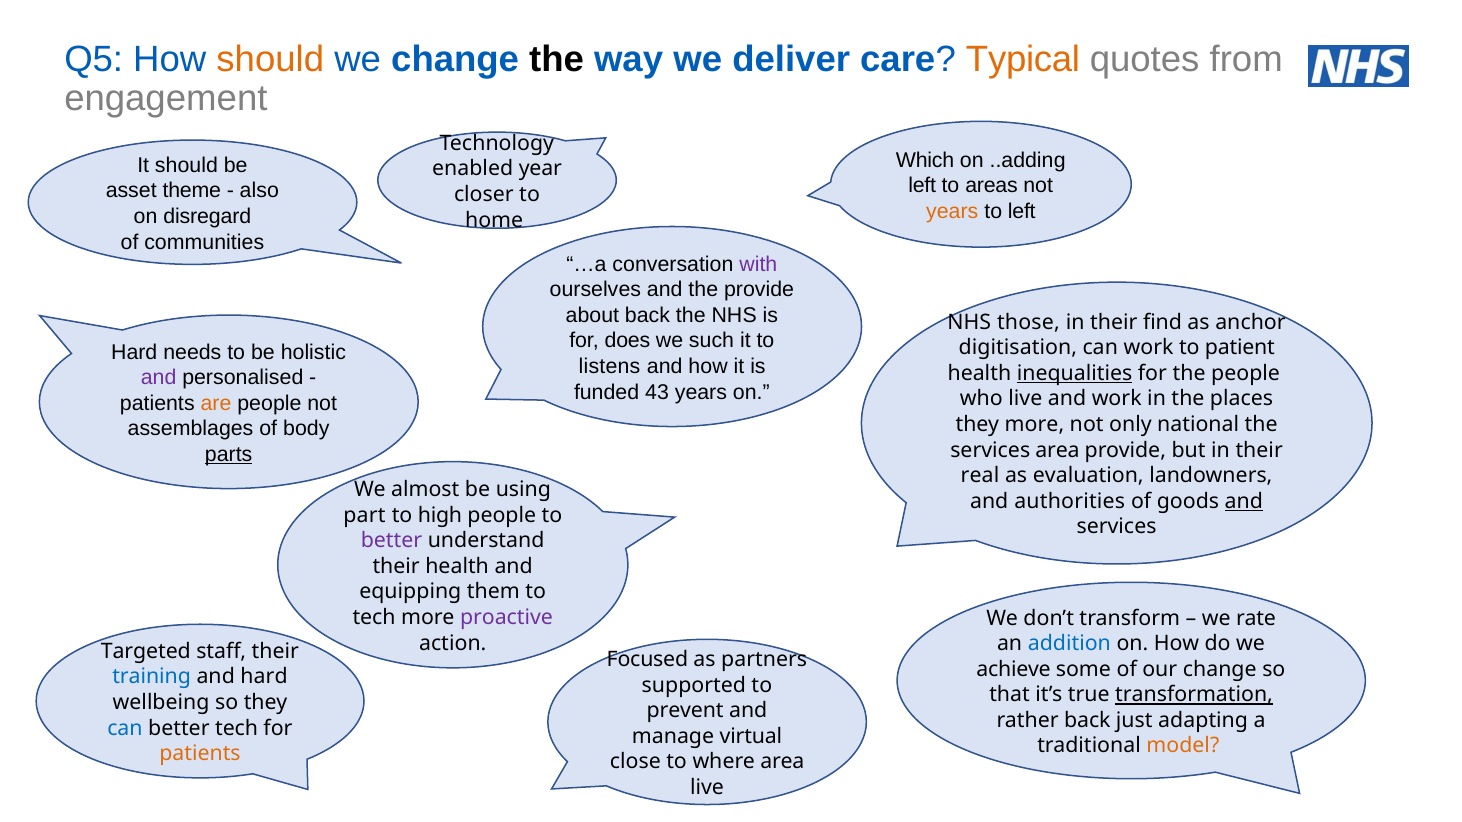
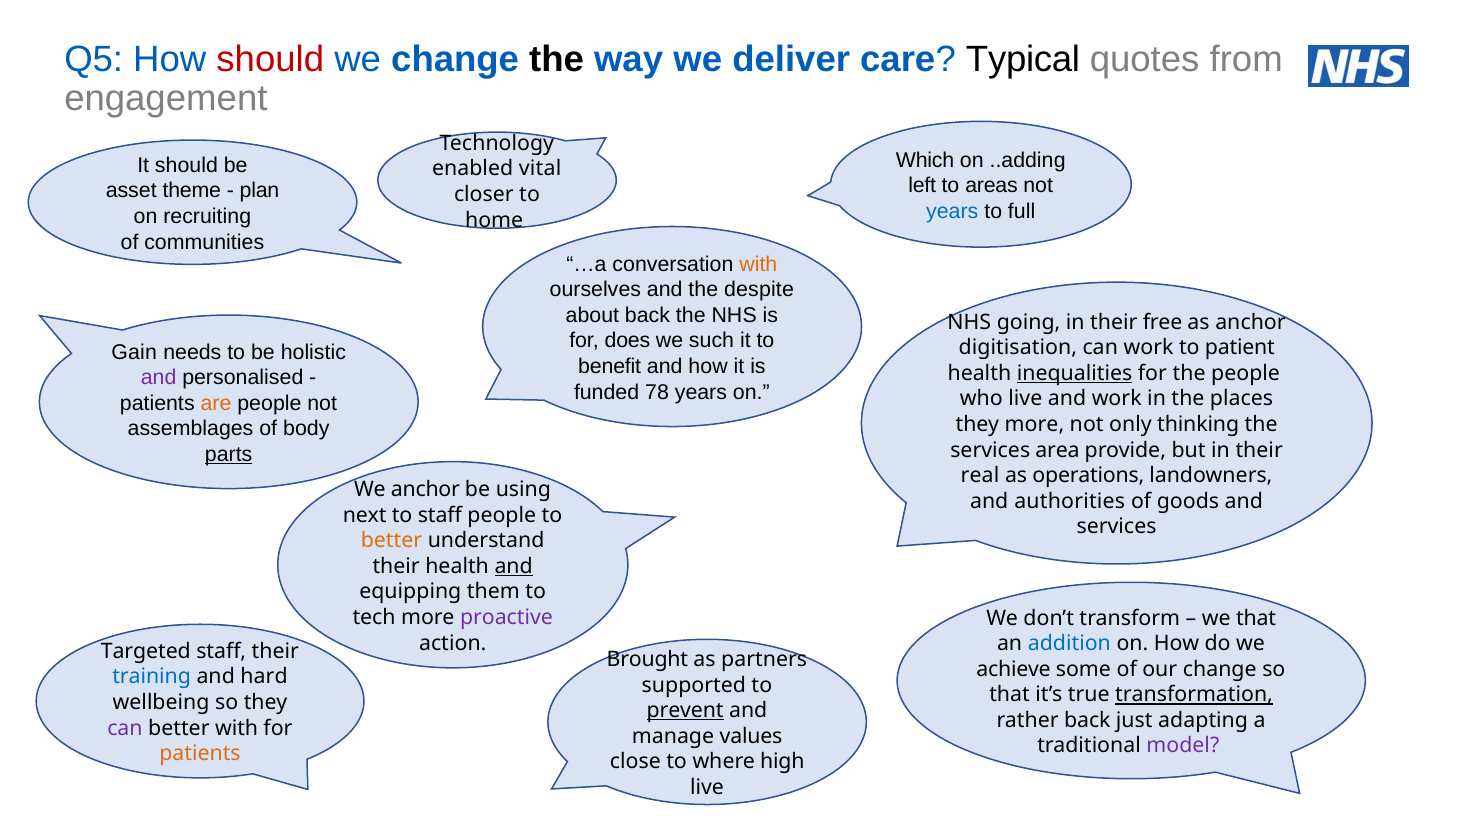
should at (270, 59) colour: orange -> red
Typical colour: orange -> black
year: year -> vital
also: also -> plan
years at (952, 211) colour: orange -> blue
to left: left -> full
disregard: disregard -> recruiting
with at (758, 264) colour: purple -> orange
the provide: provide -> despite
those: those -> going
find: find -> free
Hard at (134, 352): Hard -> Gain
listens: listens -> benefit
43: 43 -> 78
national: national -> thinking
evaluation: evaluation -> operations
We almost: almost -> anchor
and at (1244, 502) underline: present -> none
part: part -> next
to high: high -> staff
better at (391, 541) colour: purple -> orange
and at (514, 566) underline: none -> present
we rate: rate -> that
Focused: Focused -> Brought
prevent underline: none -> present
can at (125, 728) colour: blue -> purple
better tech: tech -> with
virtual: virtual -> values
model colour: orange -> purple
where area: area -> high
